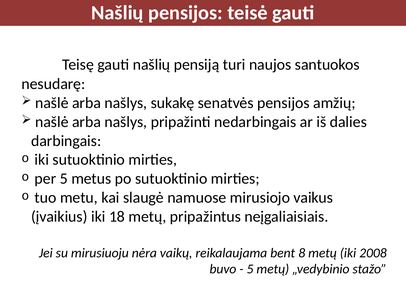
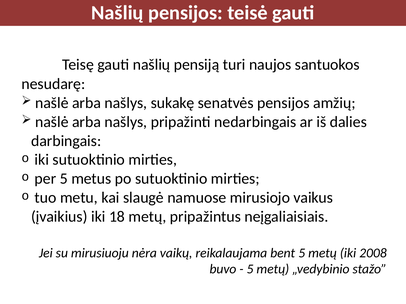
bent 8: 8 -> 5
